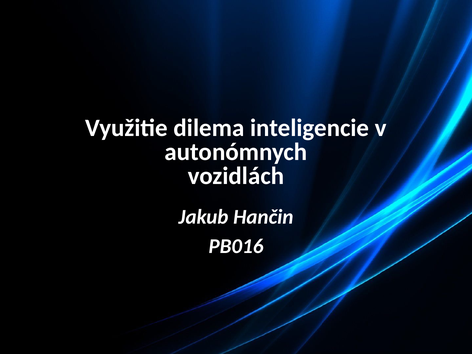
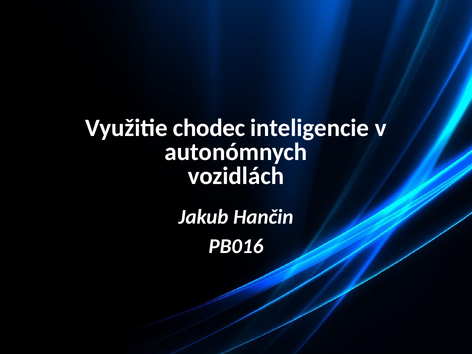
dilema: dilema -> chodec
